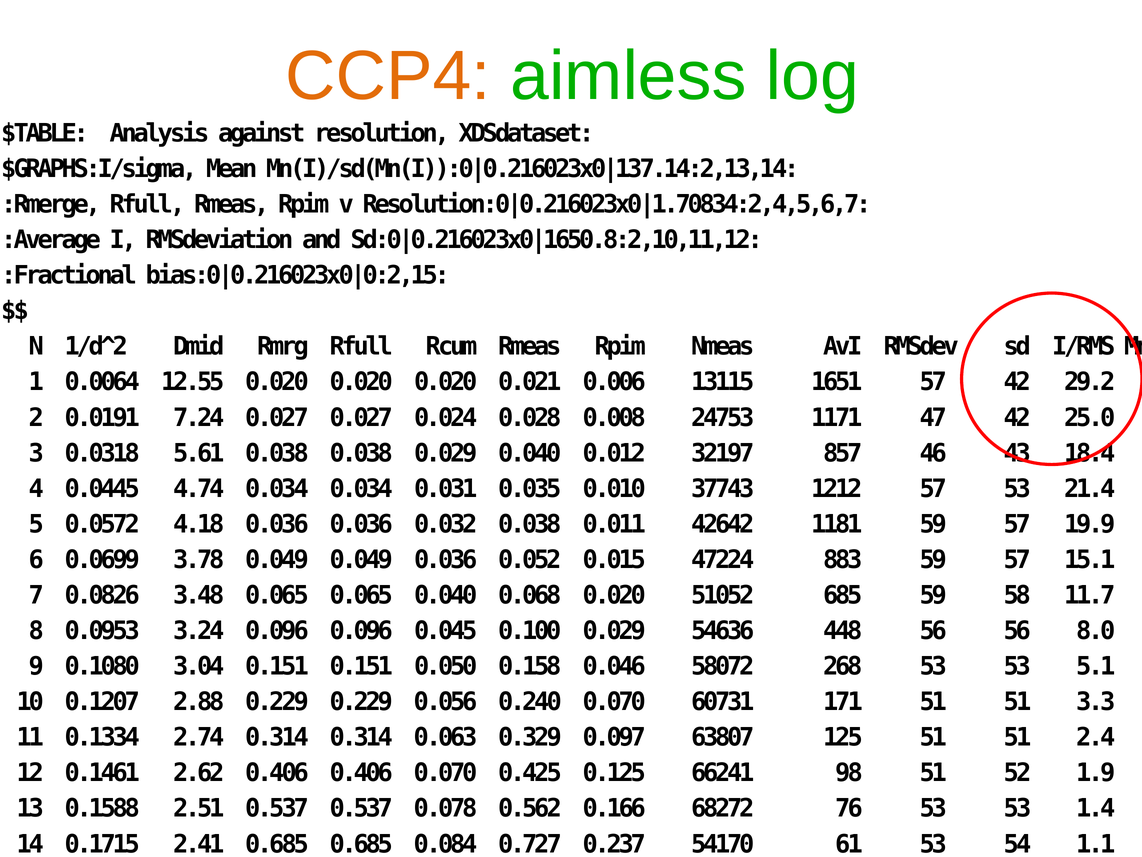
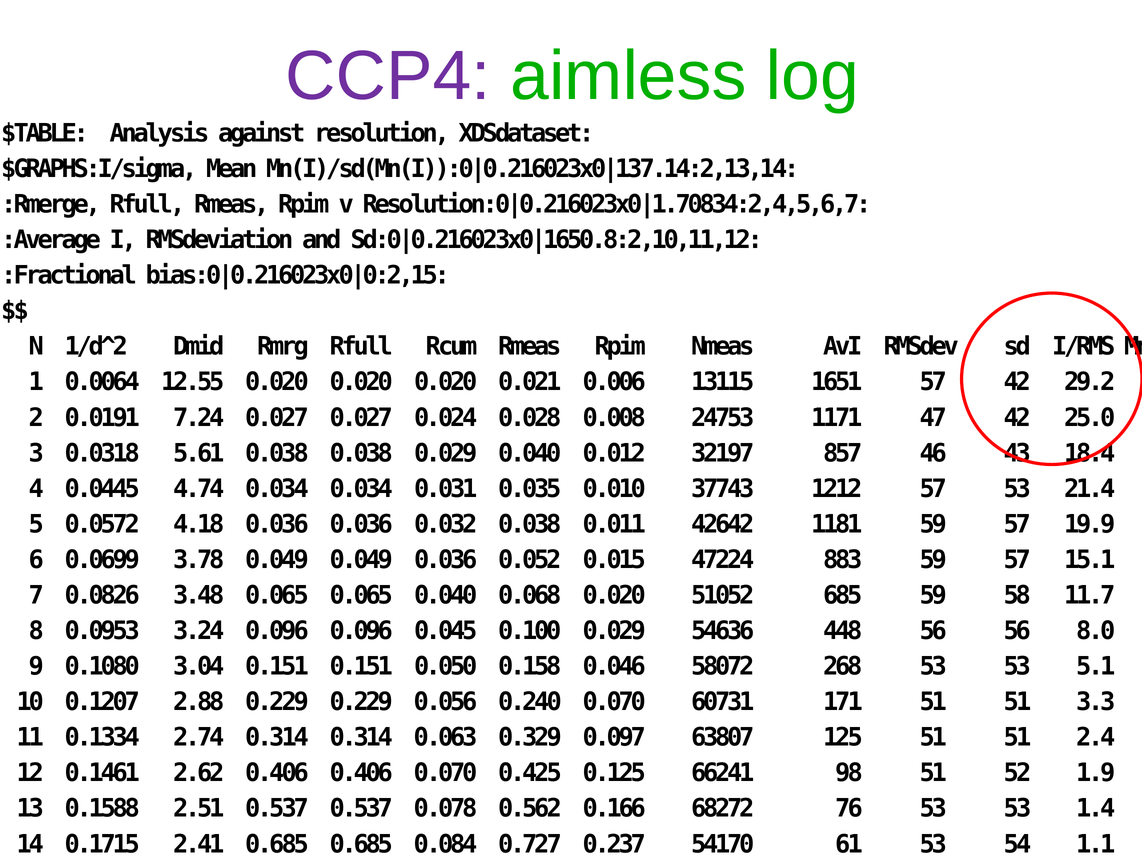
CCP4 colour: orange -> purple
